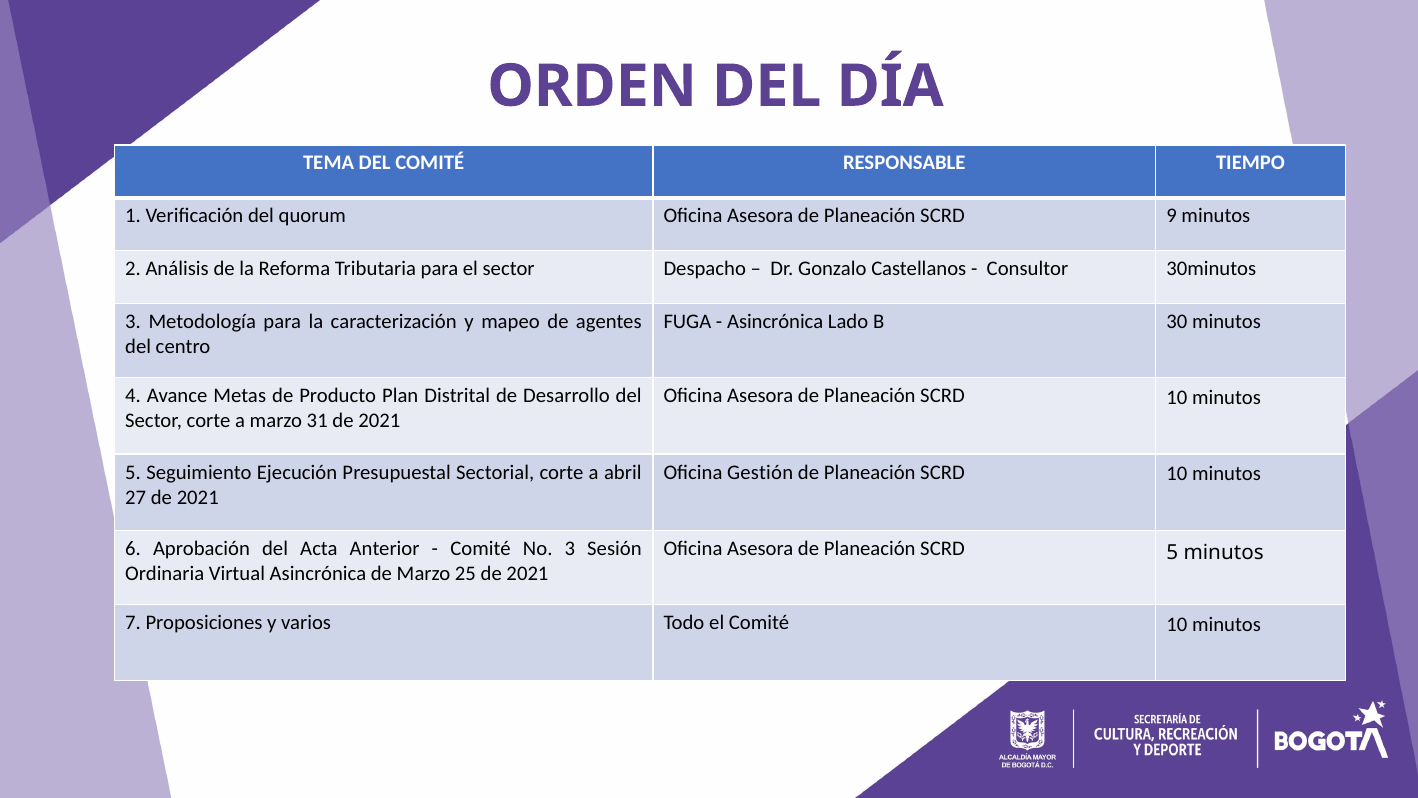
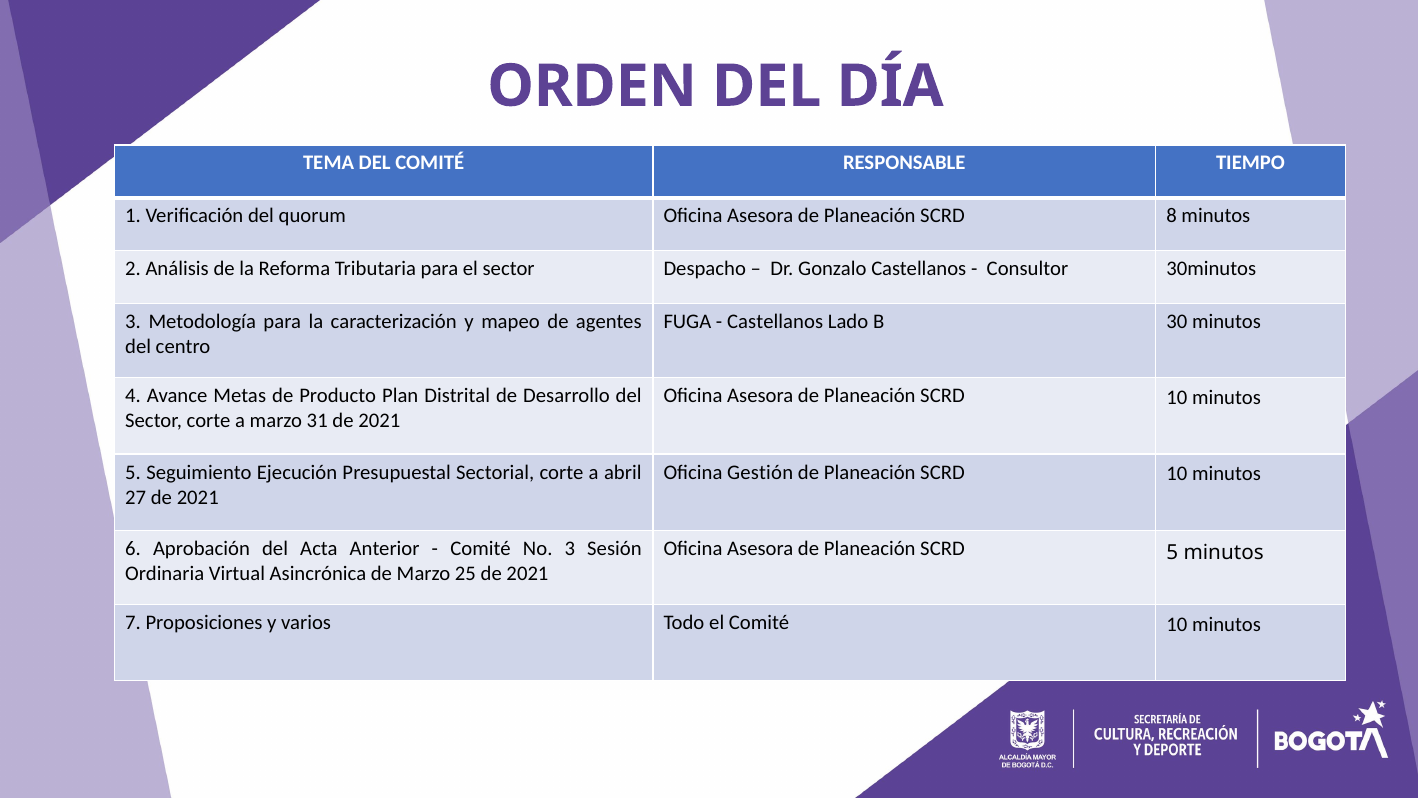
9: 9 -> 8
Asincrónica at (775, 322): Asincrónica -> Castellanos
